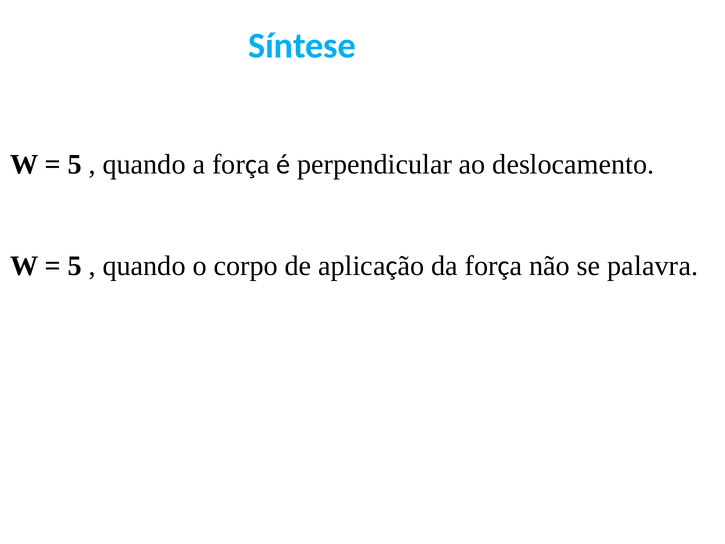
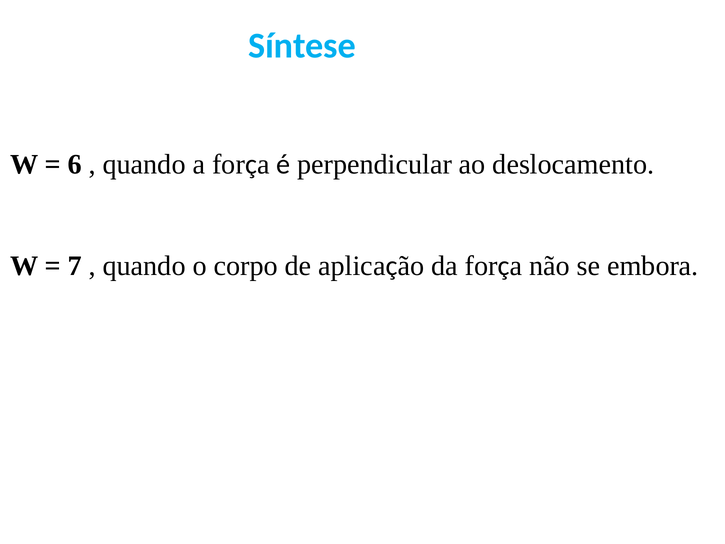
5 at (75, 164): 5 -> 6
5 at (75, 266): 5 -> 7
palavra: palavra -> embora
